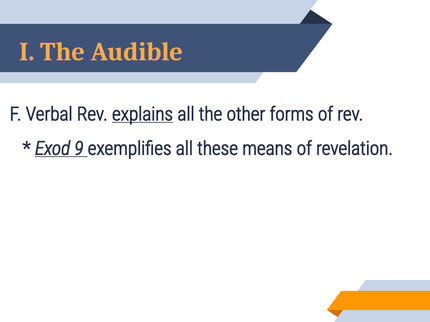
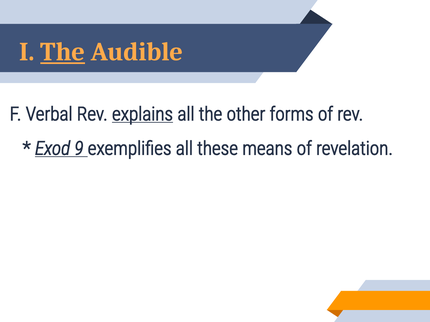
The at (63, 52) underline: none -> present
